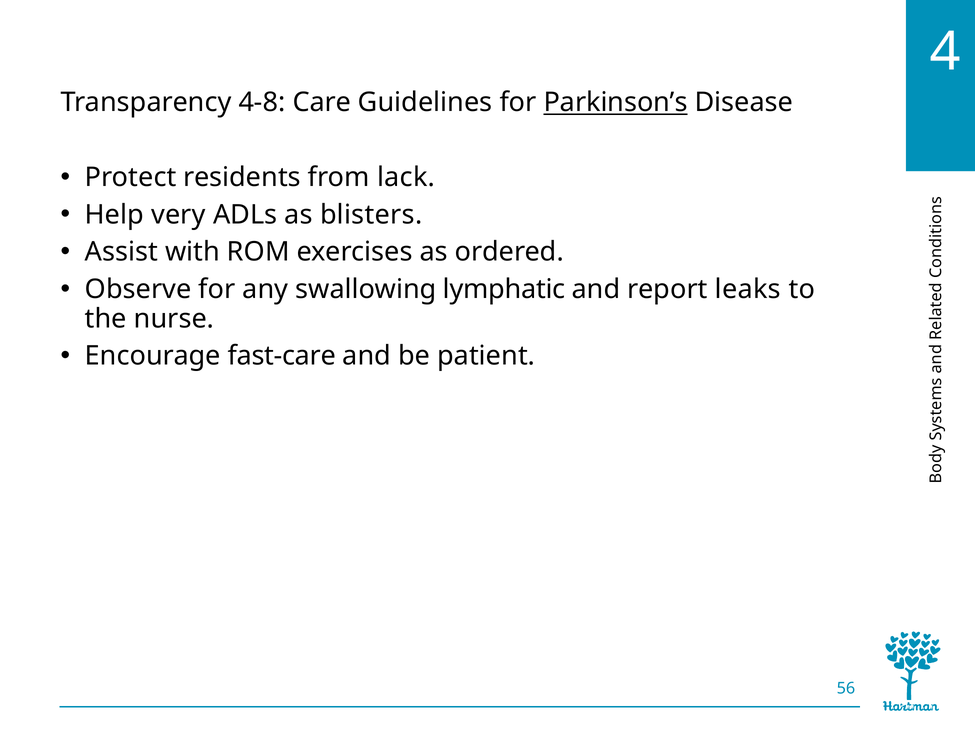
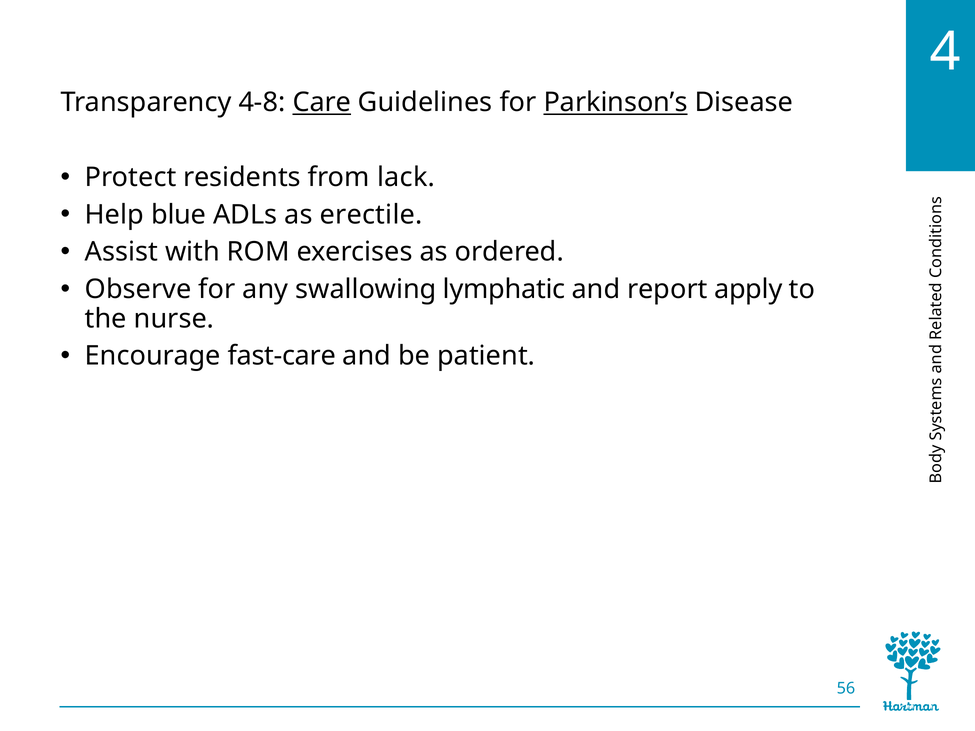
Care underline: none -> present
very: very -> blue
blisters: blisters -> erectile
leaks: leaks -> apply
